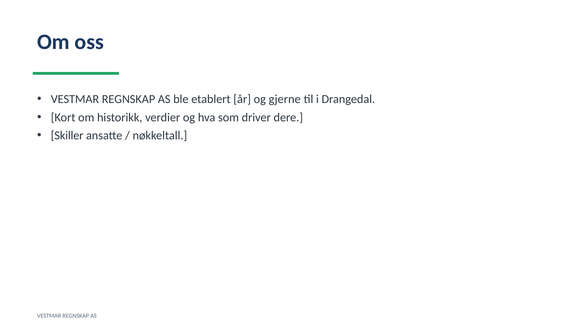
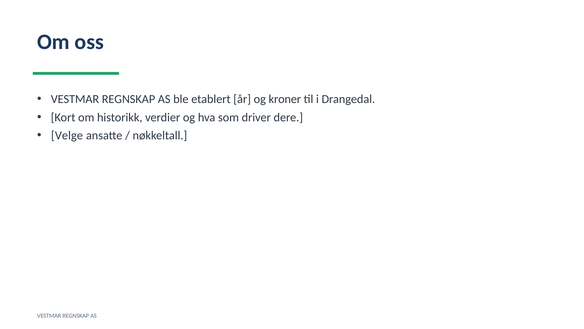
gjerne: gjerne -> kroner
Skiller: Skiller -> Velge
